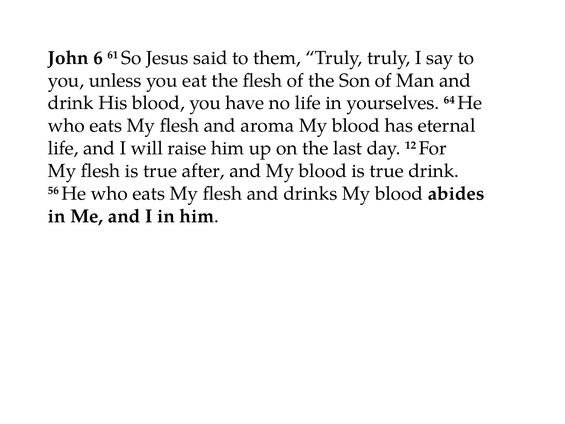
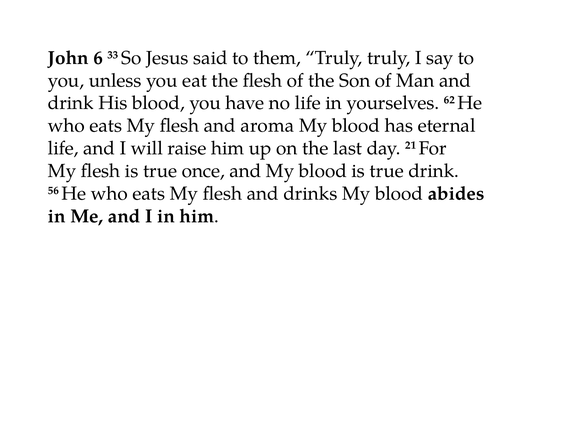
61: 61 -> 33
64: 64 -> 62
12: 12 -> 21
after: after -> once
